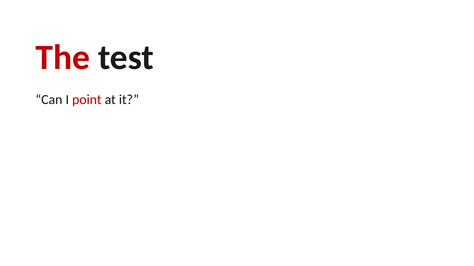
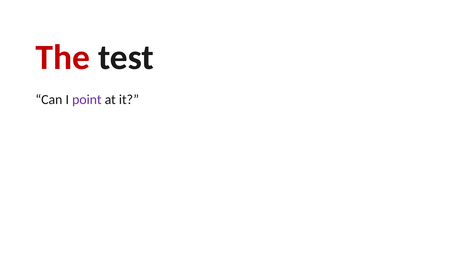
point colour: red -> purple
